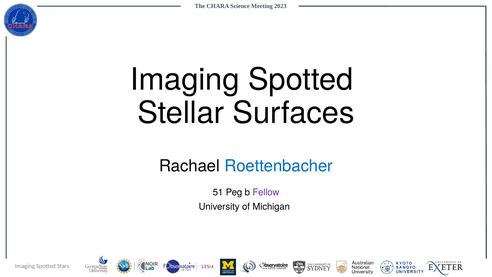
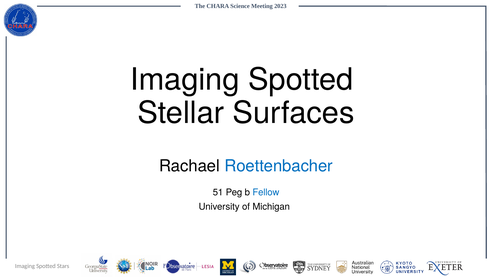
Fellow colour: purple -> blue
